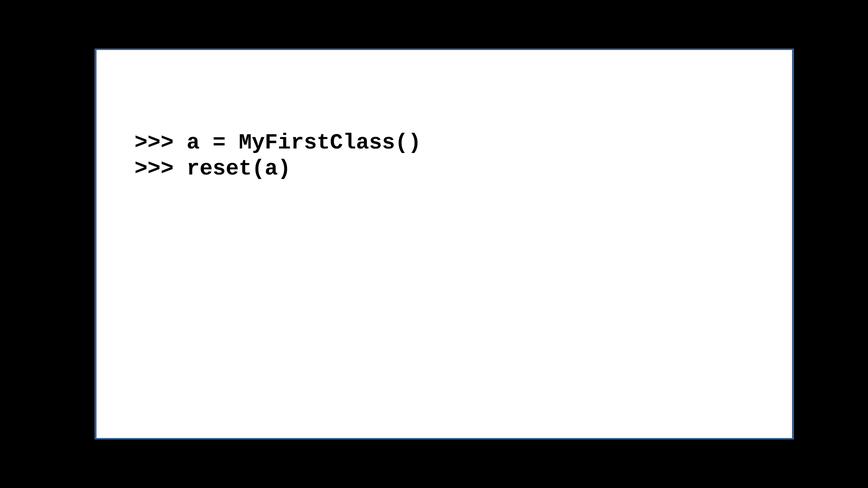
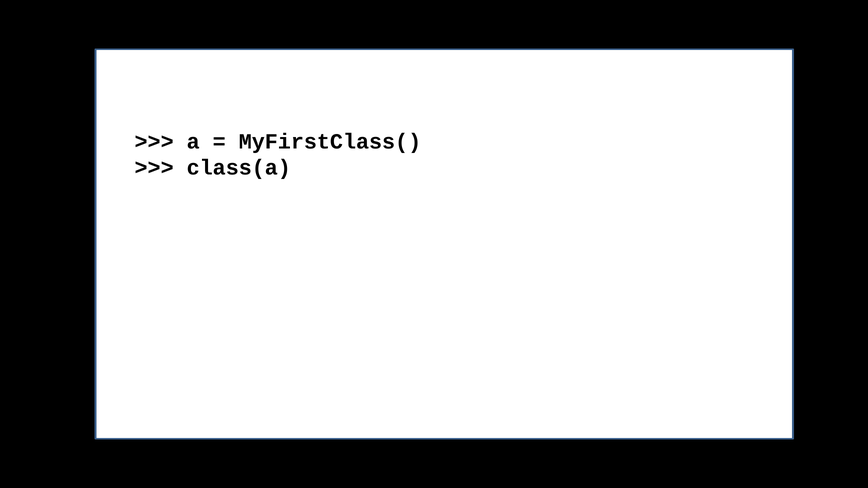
reset(a: reset(a -> class(a
